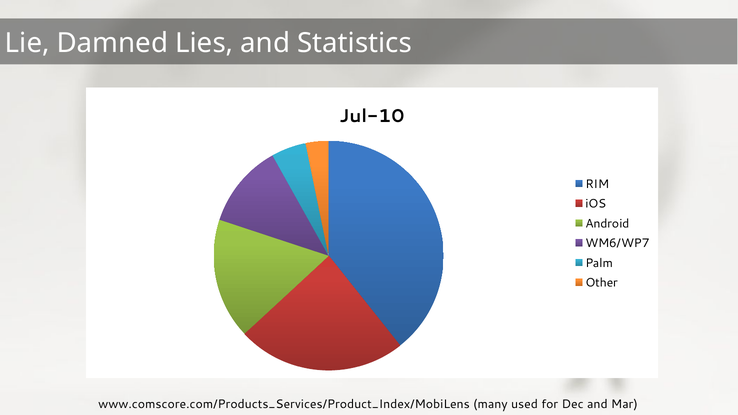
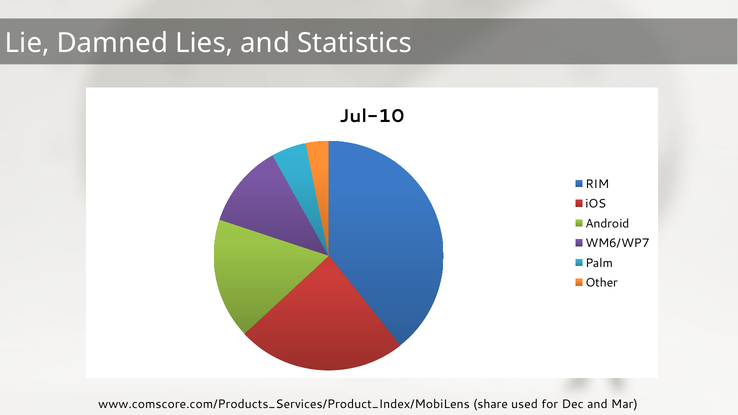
many: many -> share
